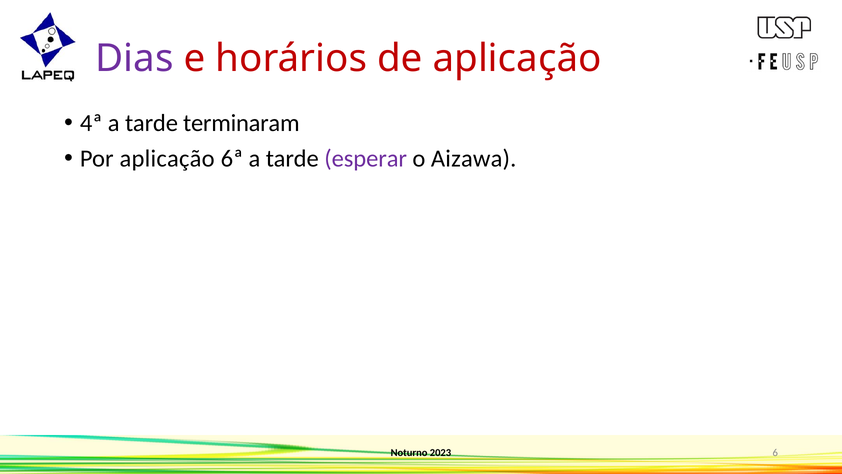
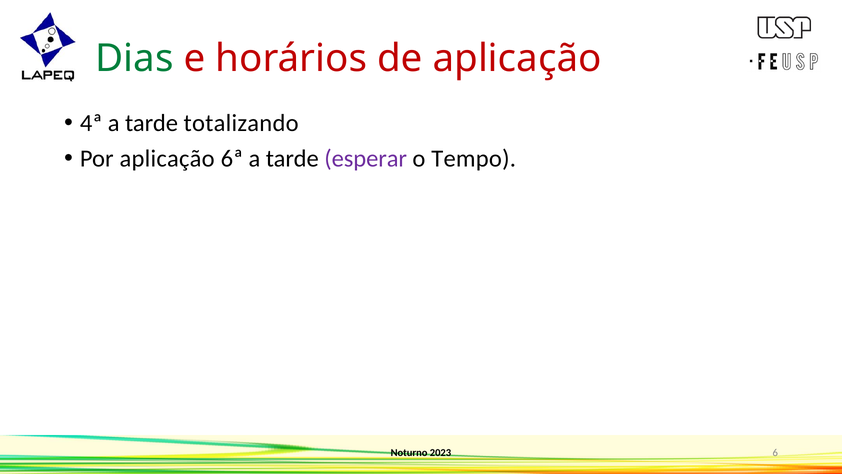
Dias colour: purple -> green
terminaram: terminaram -> totalizando
Aizawa: Aizawa -> Tempo
